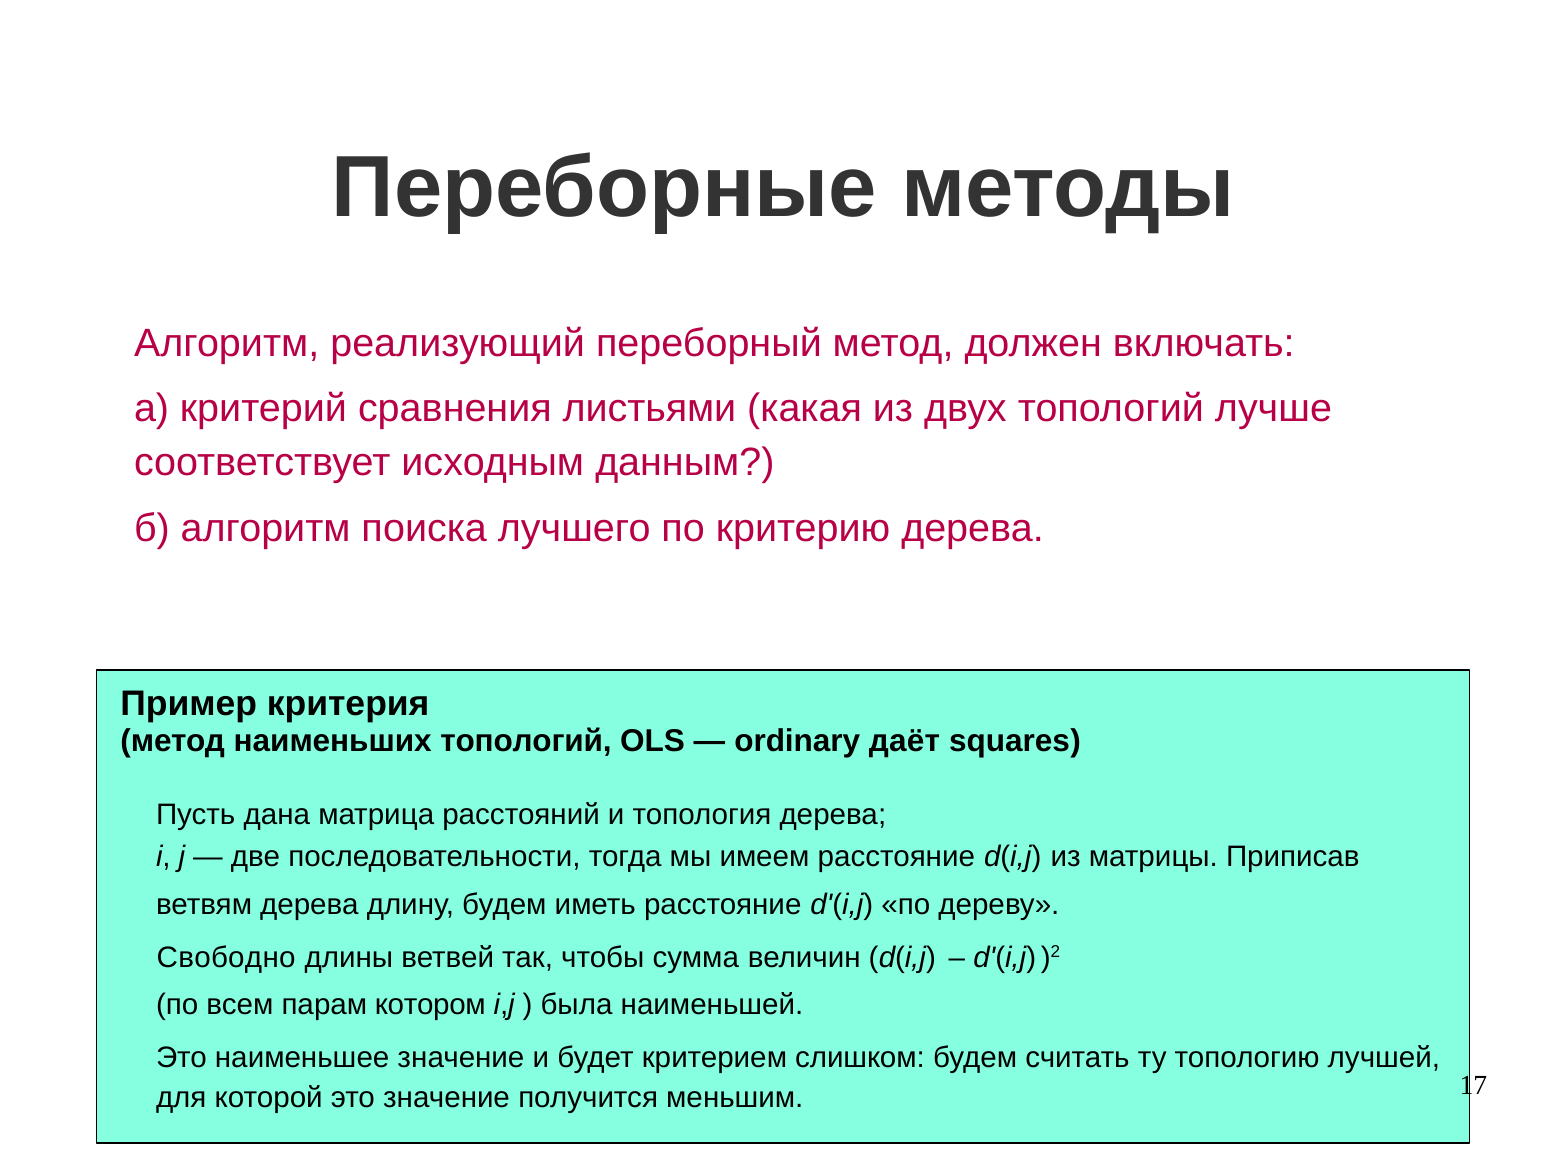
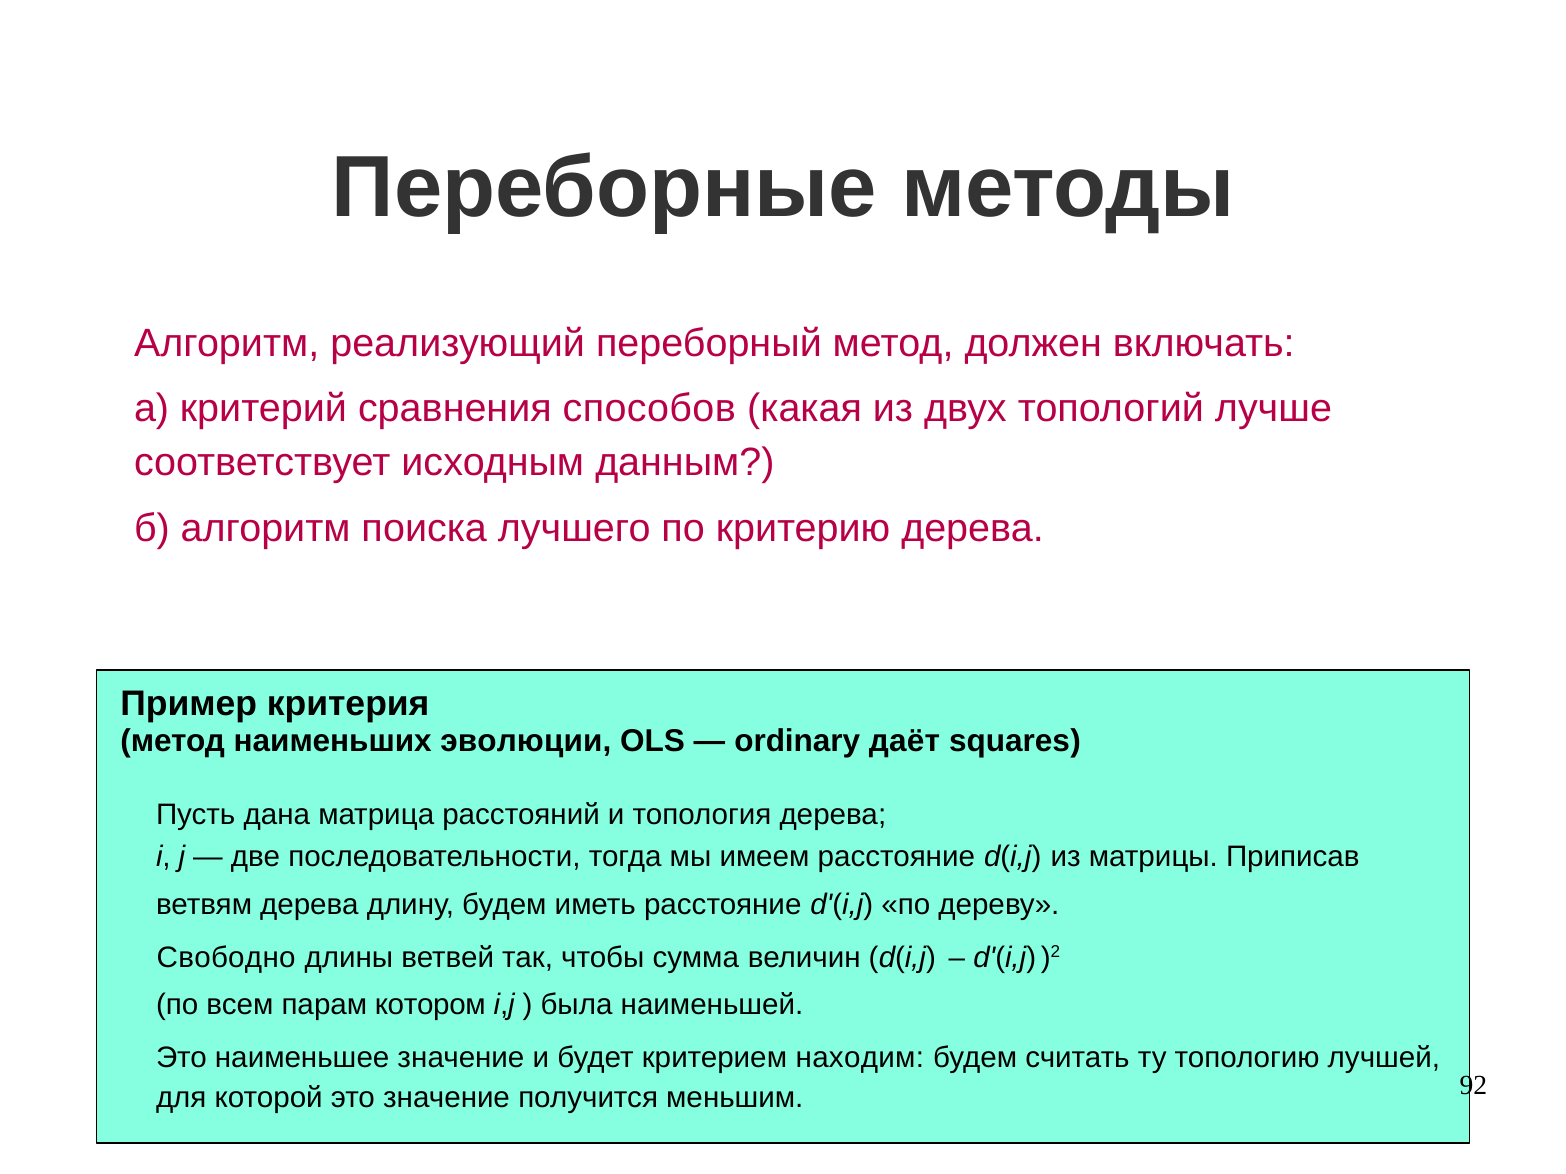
листьями: листьями -> способов
наименьших топологий: топологий -> эволюции
слишком: слишком -> находим
17: 17 -> 92
